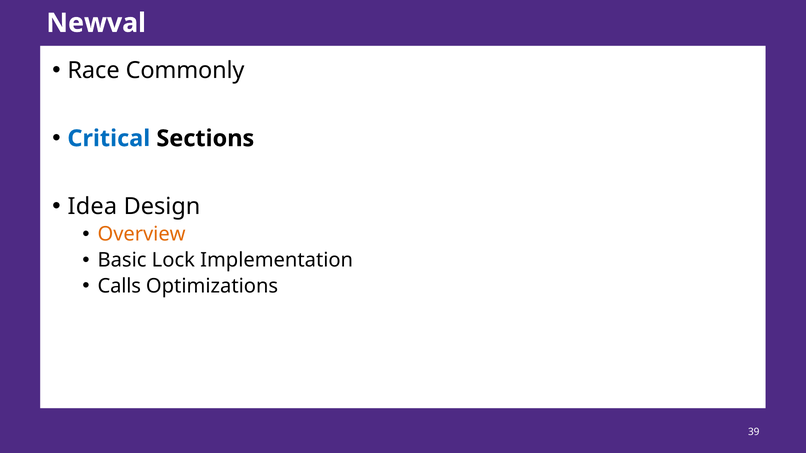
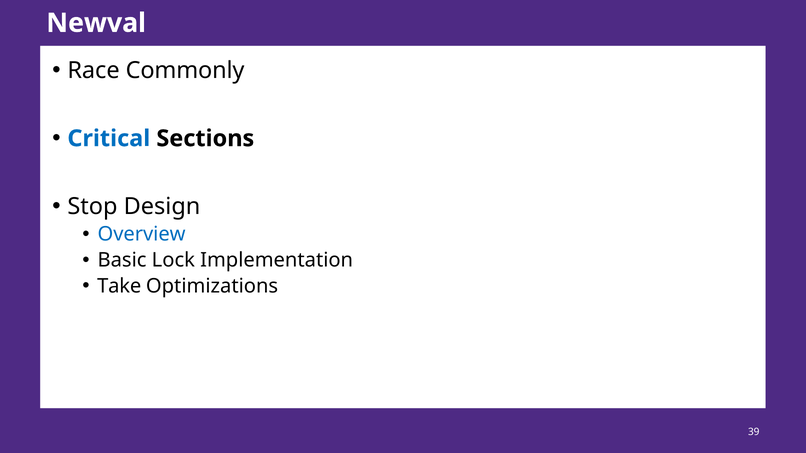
Idea: Idea -> Stop
Overview colour: orange -> blue
Calls: Calls -> Take
